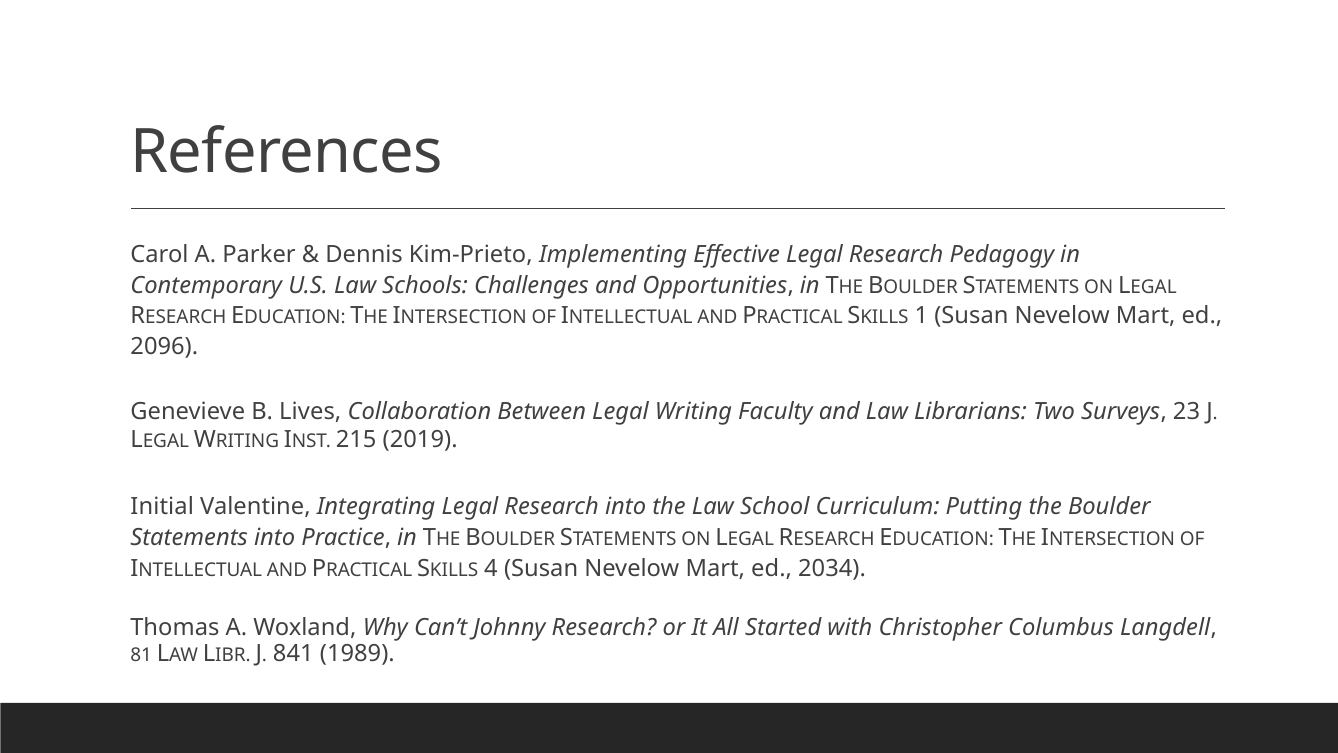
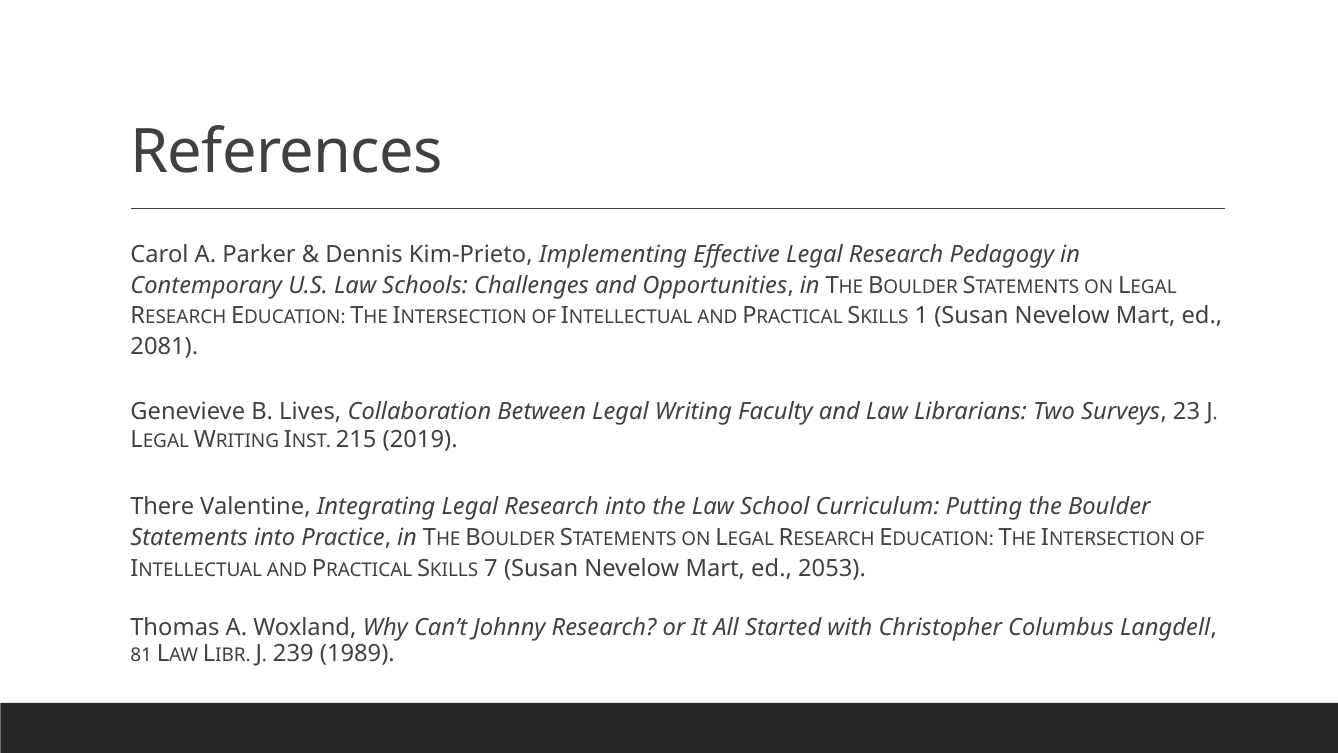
2096: 2096 -> 2081
Initial: Initial -> There
4: 4 -> 7
2034: 2034 -> 2053
841: 841 -> 239
